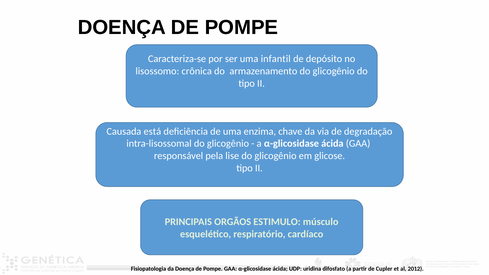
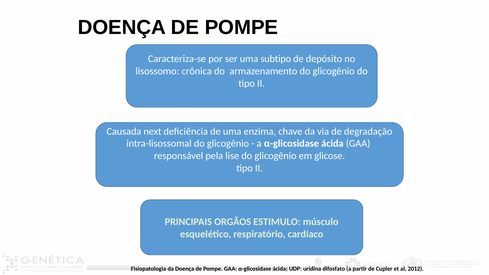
infantil: infantil -> subtipo
está: está -> next
